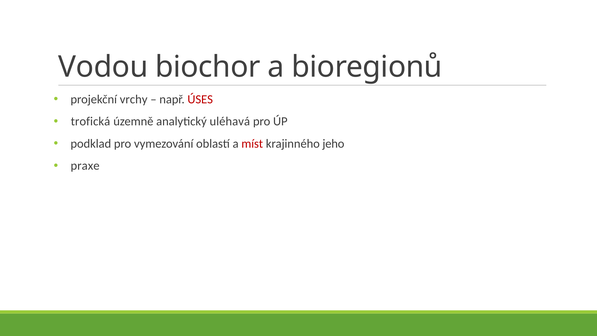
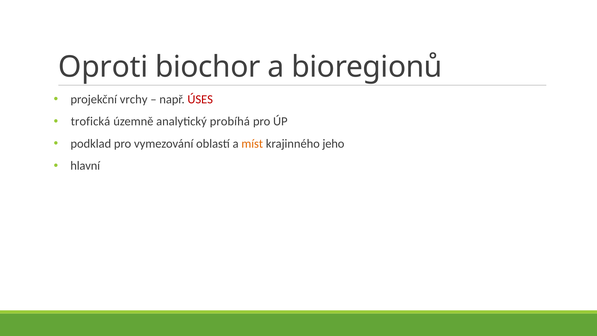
Vodou: Vodou -> Oproti
uléhavá: uléhavá -> probíhá
míst colour: red -> orange
praxe: praxe -> hlavní
